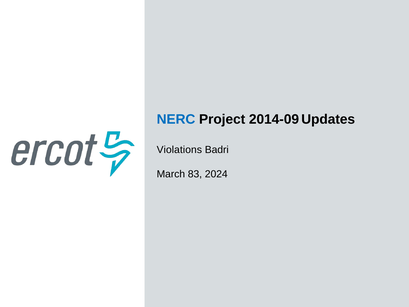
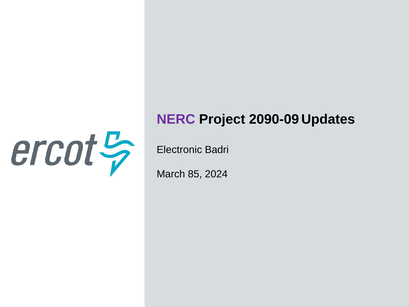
NERC colour: blue -> purple
2014-09: 2014-09 -> 2090-09
Violations: Violations -> Electronic
83: 83 -> 85
